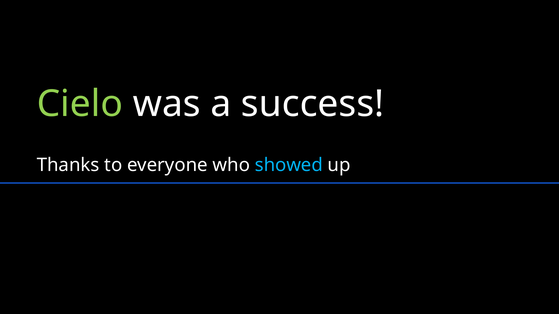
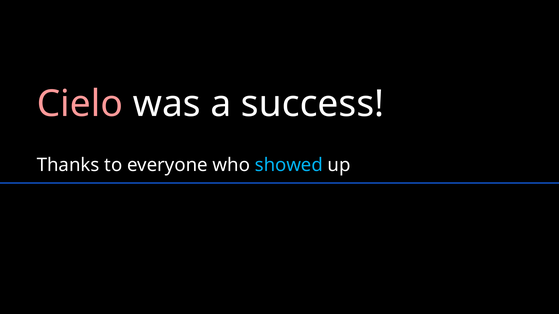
Cielo colour: light green -> pink
